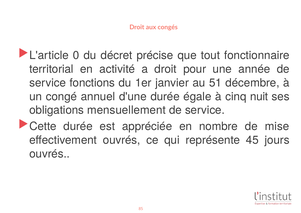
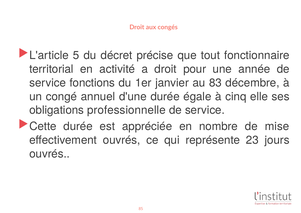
0: 0 -> 5
51: 51 -> 83
nuit: nuit -> elle
mensuellement: mensuellement -> professionnelle
45: 45 -> 23
